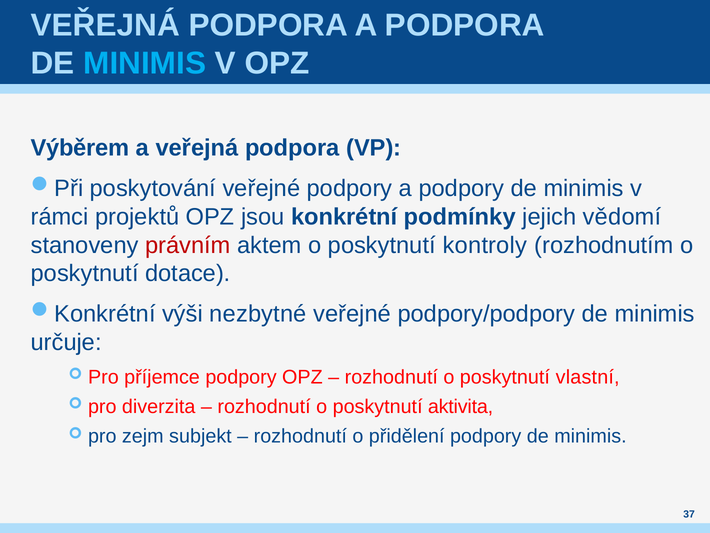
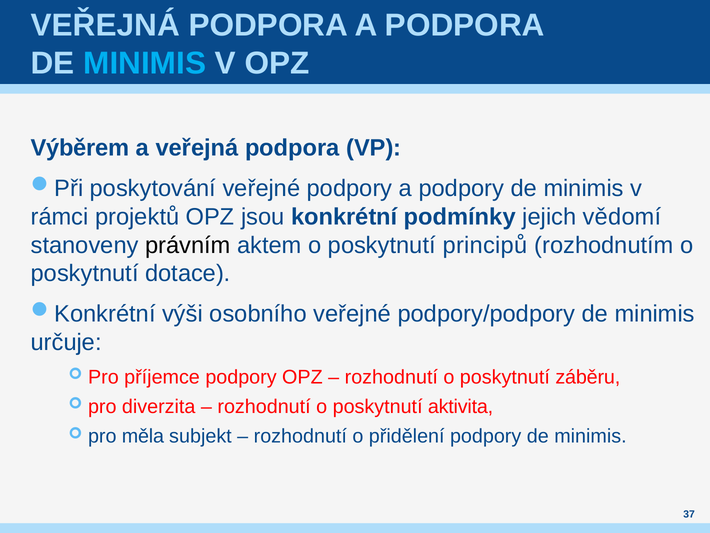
právním colour: red -> black
kontroly: kontroly -> principů
nezbytné: nezbytné -> osobního
vlastní: vlastní -> záběru
zejm: zejm -> měla
